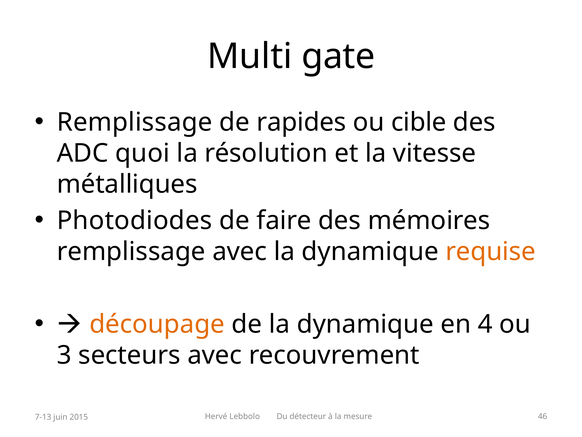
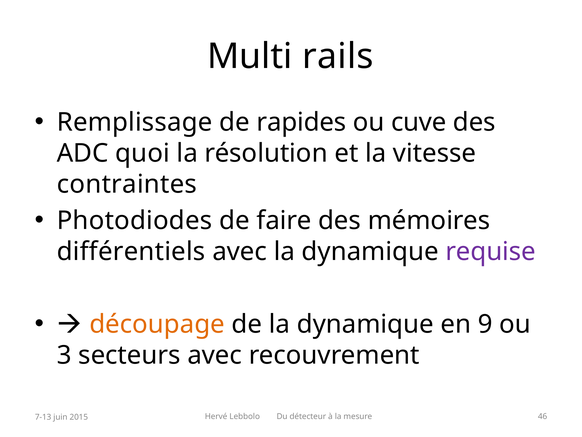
gate: gate -> rails
cible: cible -> cuve
métalliques: métalliques -> contraintes
remplissage at (131, 251): remplissage -> différentiels
requise colour: orange -> purple
4: 4 -> 9
